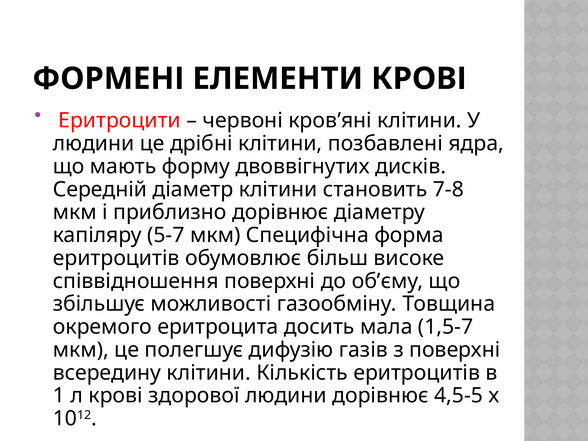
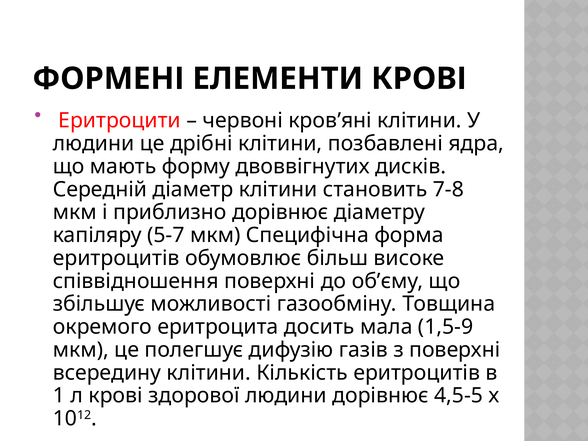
1,5-7: 1,5-7 -> 1,5-9
